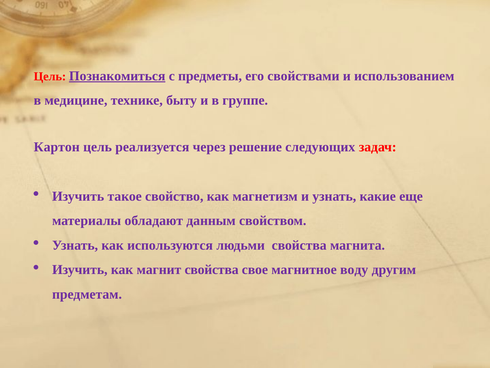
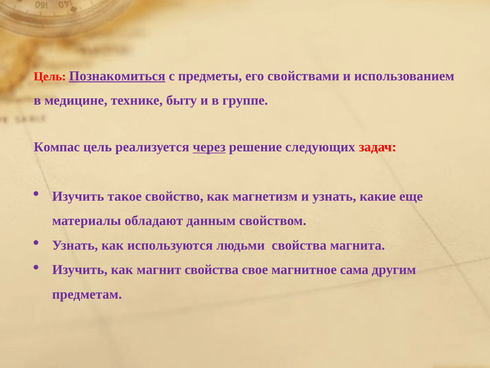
Картон: Картон -> Компас
через underline: none -> present
воду: воду -> сама
